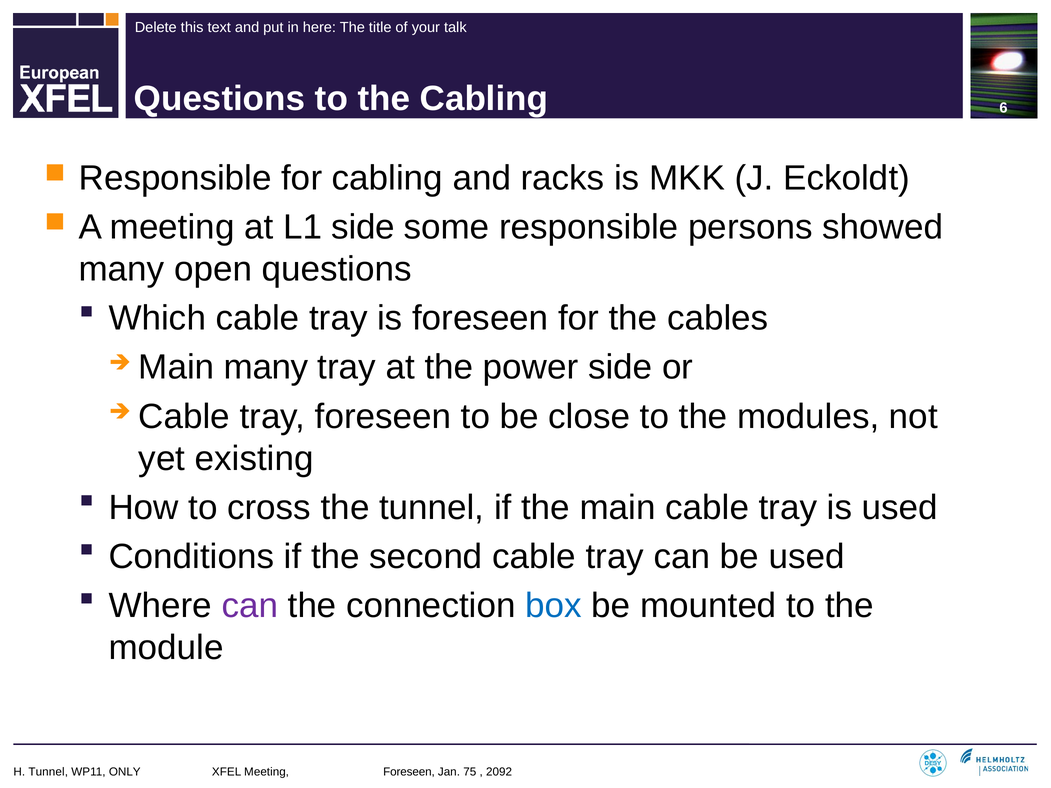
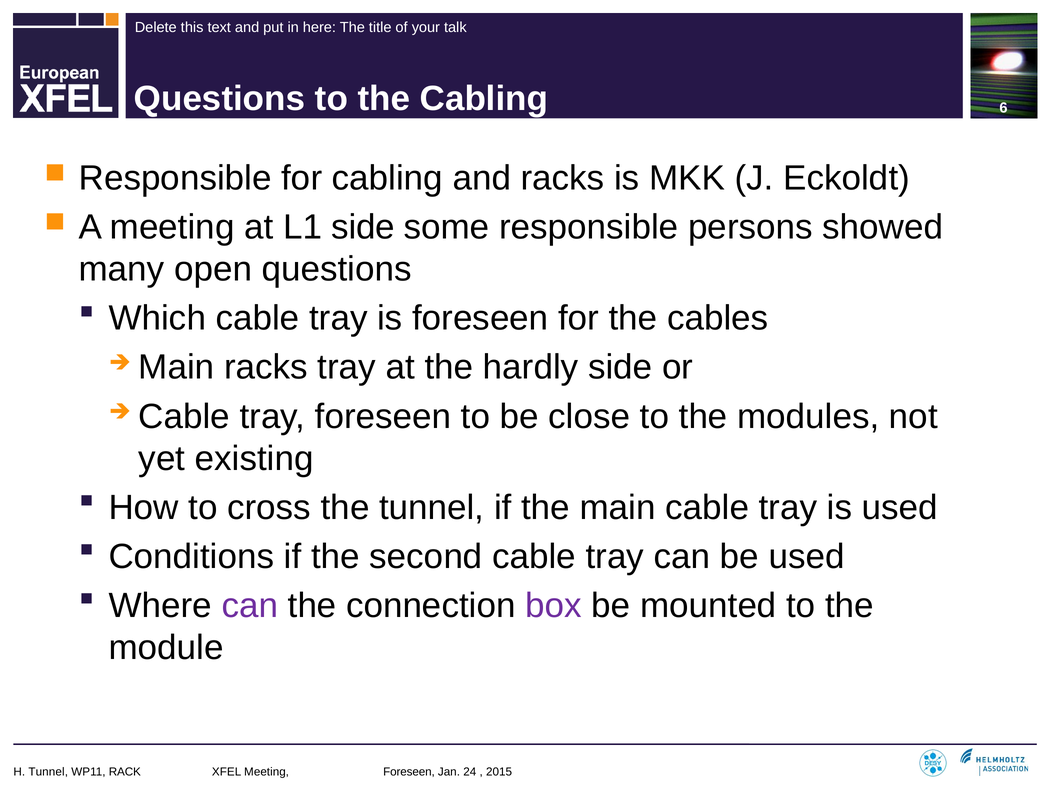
Main many: many -> racks
power: power -> hardly
box colour: blue -> purple
ONLY: ONLY -> RACK
75: 75 -> 24
2092: 2092 -> 2015
